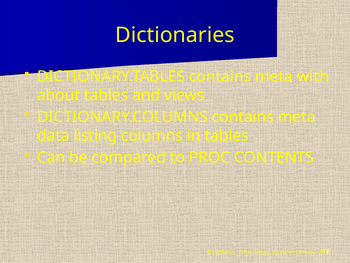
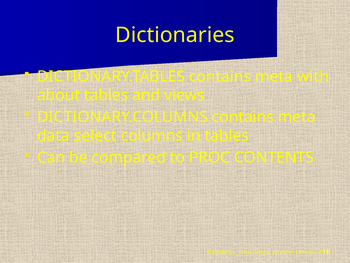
listing: listing -> select
